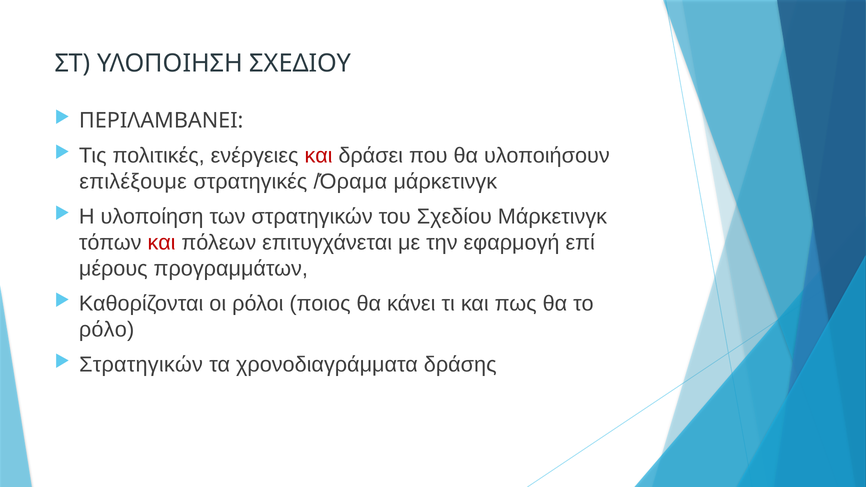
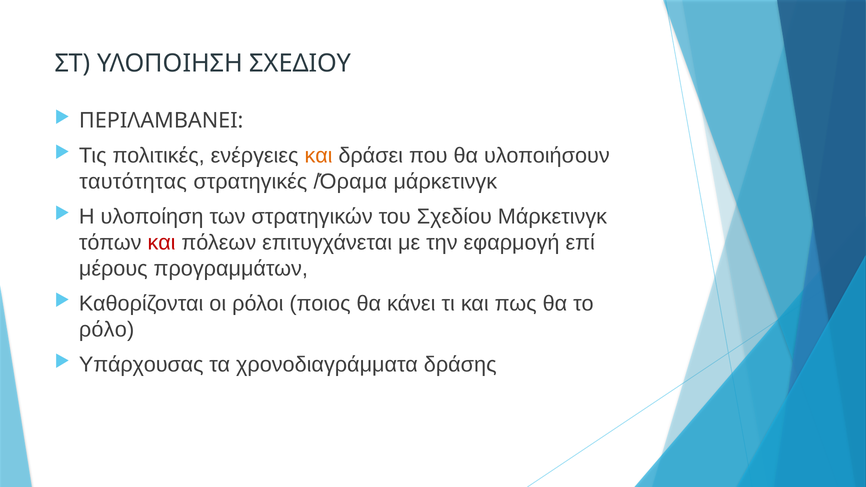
και at (319, 156) colour: red -> orange
επιλέξουμε: επιλέξουμε -> ταυτότητας
Στρατηγικών at (141, 365): Στρατηγικών -> Υπάρχουσας
